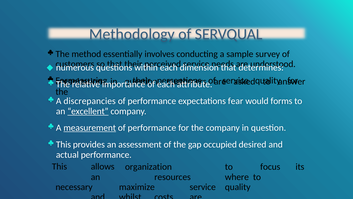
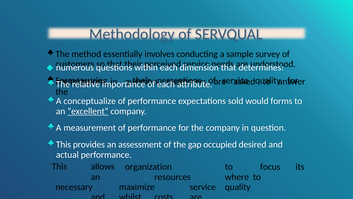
discrepancies: discrepancies -> conceptualize
fear: fear -> sold
measurement underline: present -> none
